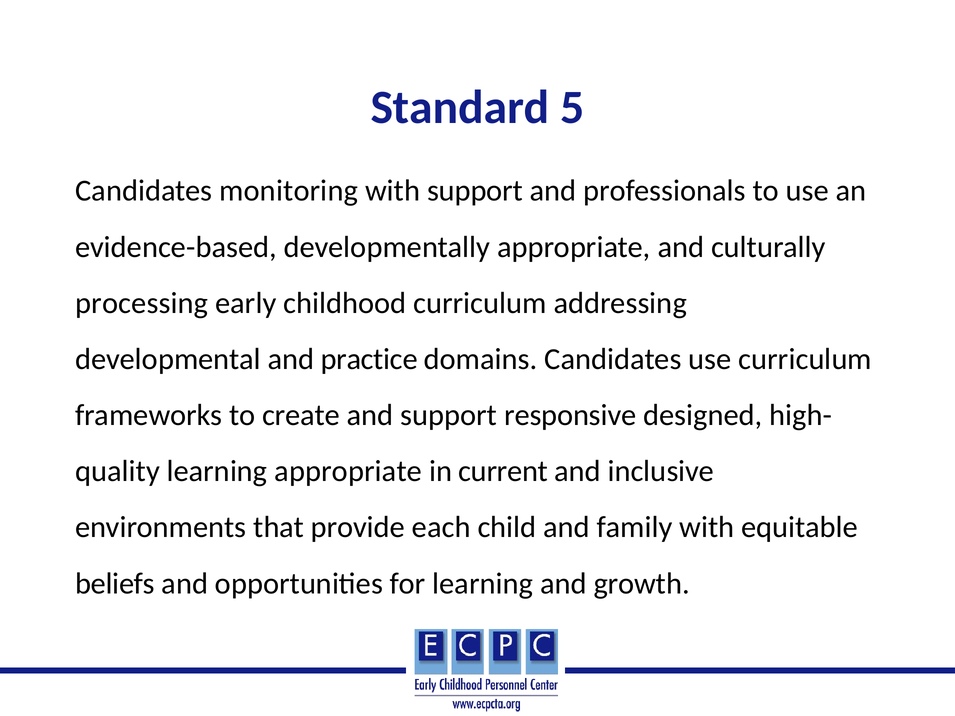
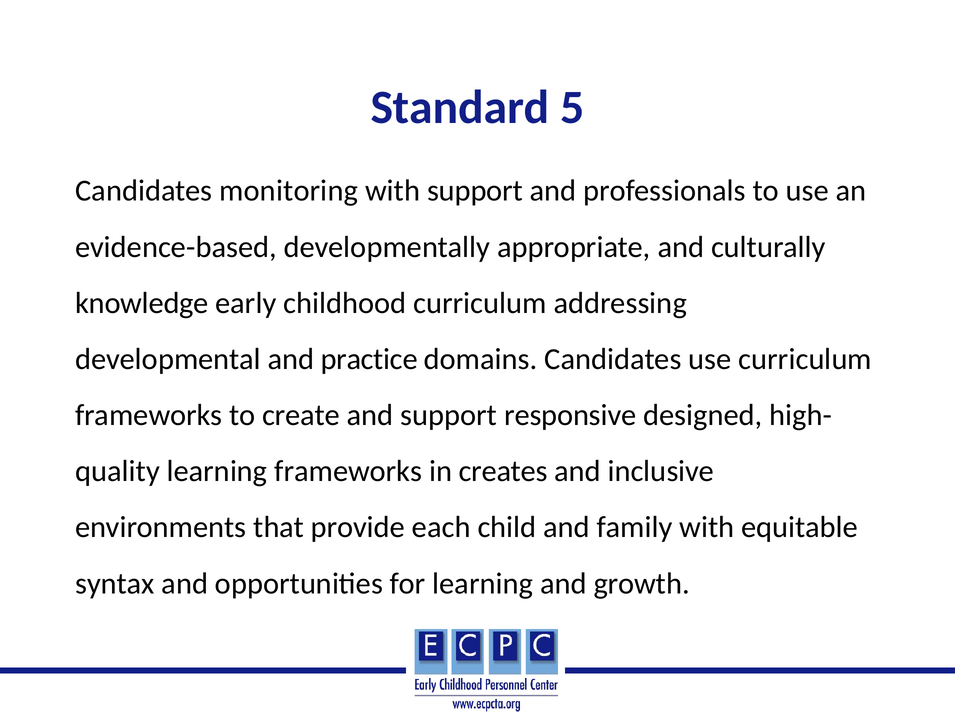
processing: processing -> knowledge
learning appropriate: appropriate -> frameworks
current: current -> creates
beliefs: beliefs -> syntax
